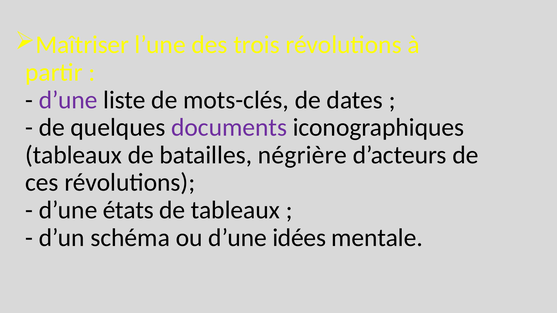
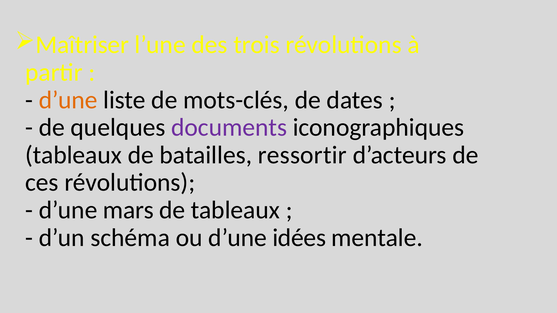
d’une at (68, 100) colour: purple -> orange
négrière: négrière -> ressortir
états: états -> mars
